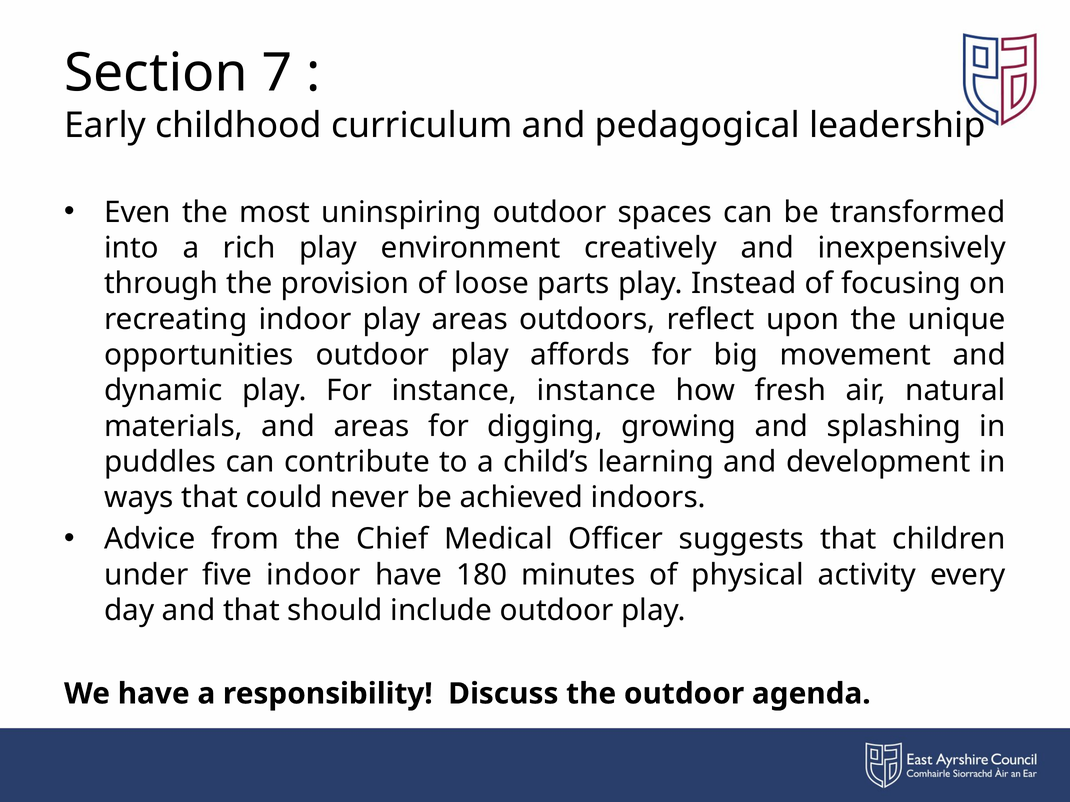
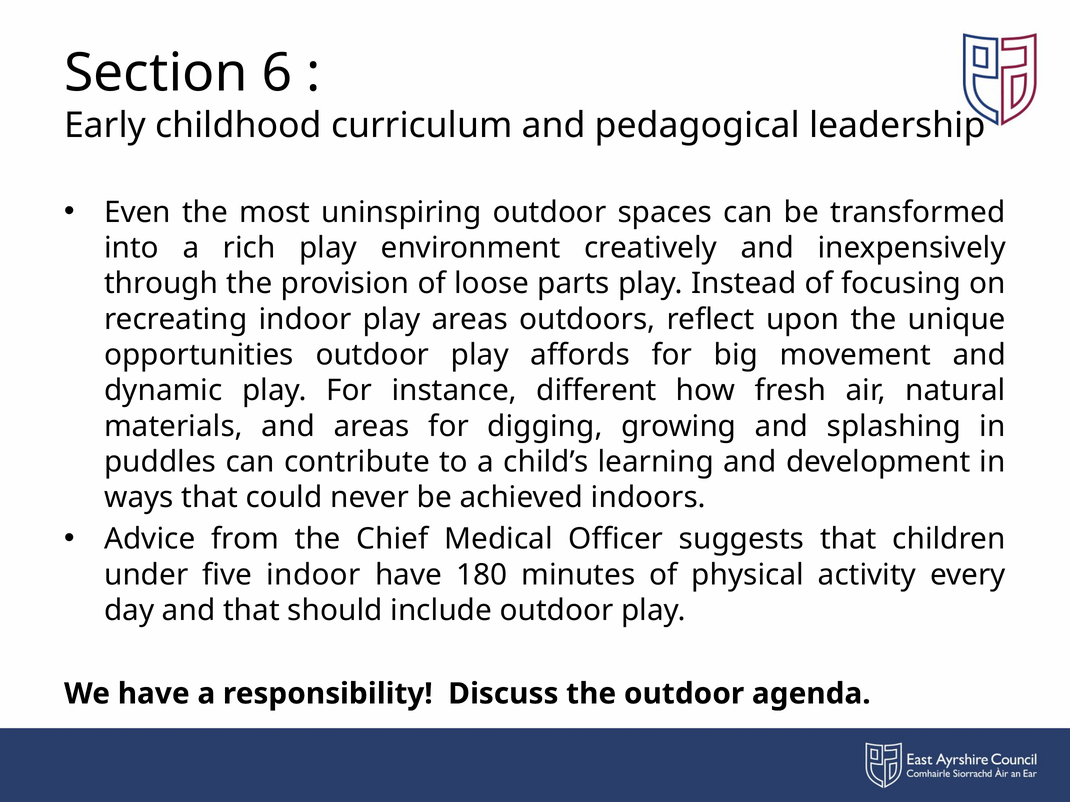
7: 7 -> 6
instance instance: instance -> different
